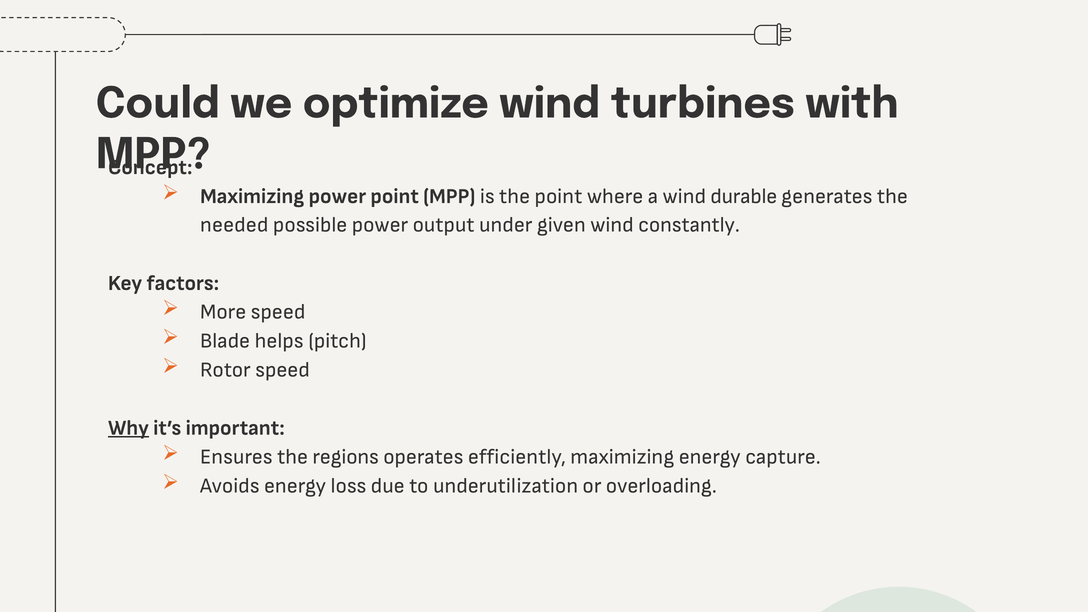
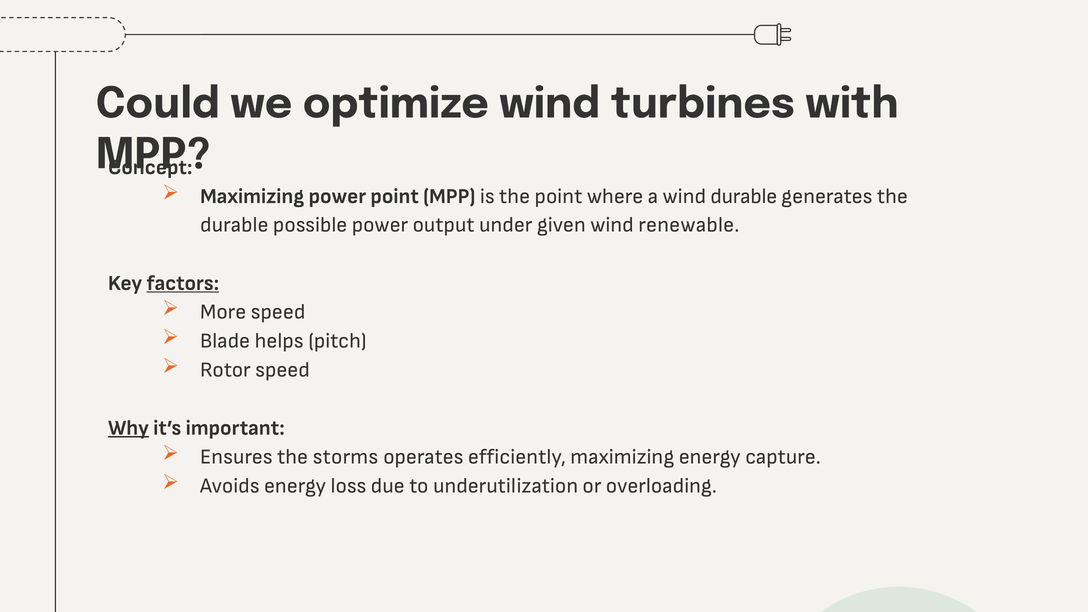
needed at (234, 225): needed -> durable
constantly: constantly -> renewable
factors underline: none -> present
regions: regions -> storms
